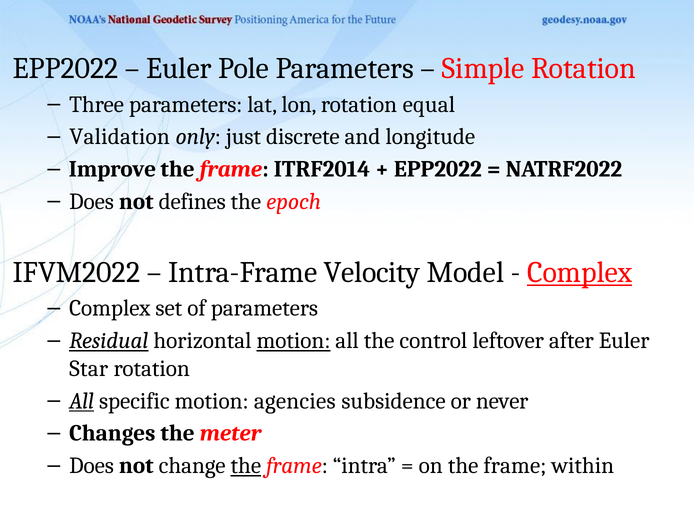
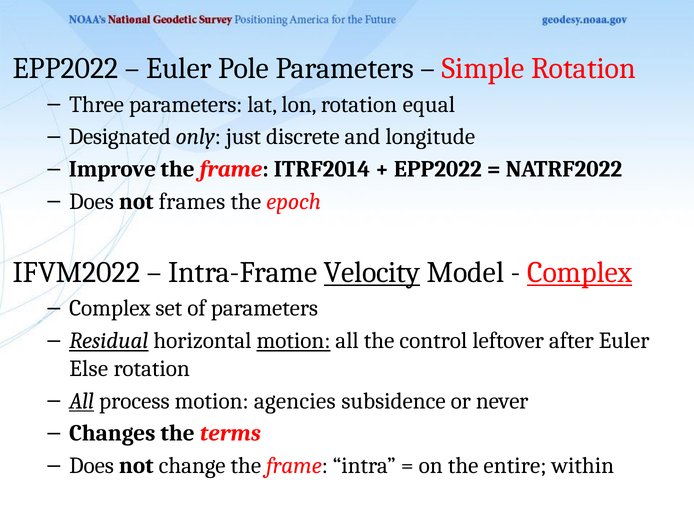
Validation: Validation -> Designated
defines: defines -> frames
Velocity underline: none -> present
Star: Star -> Else
specific: specific -> process
meter: meter -> terms
the at (246, 465) underline: present -> none
on the frame: frame -> entire
